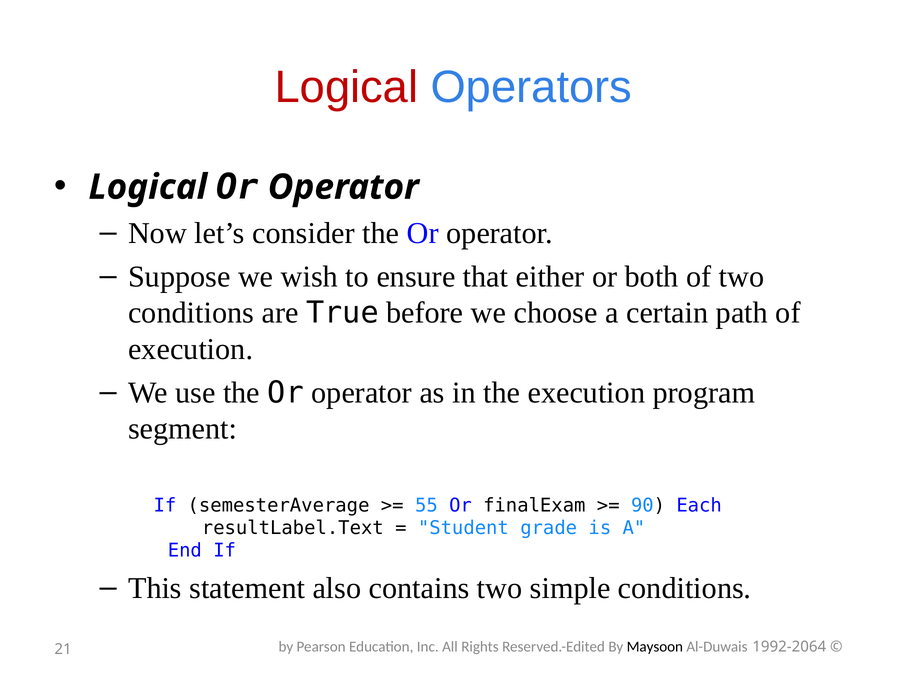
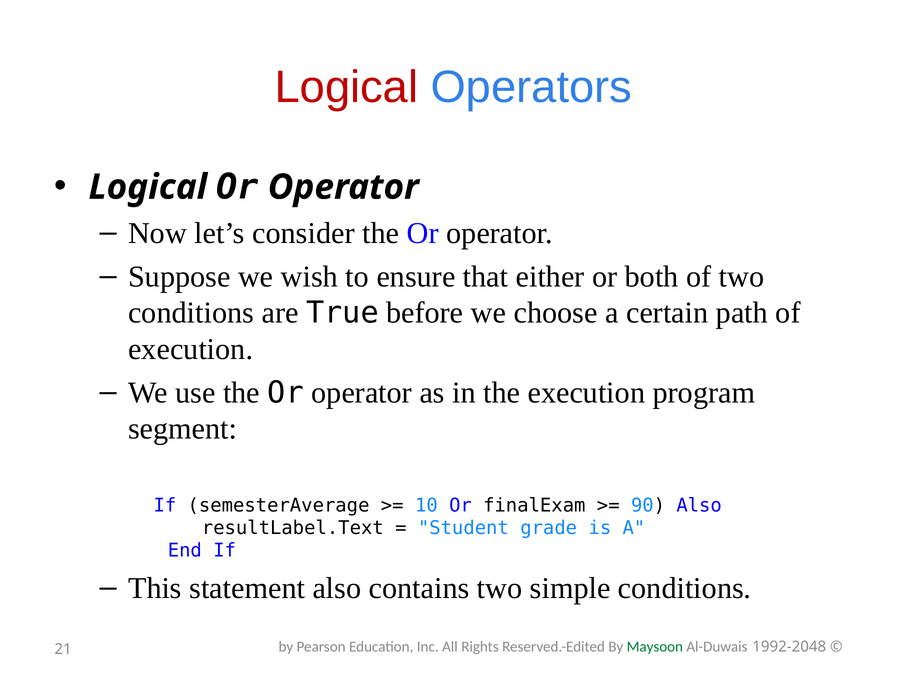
55: 55 -> 10
90 Each: Each -> Also
Maysoon colour: black -> green
1992-2064: 1992-2064 -> 1992-2048
